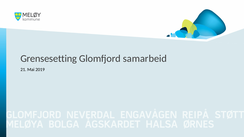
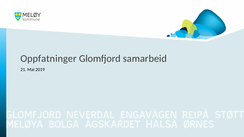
Grensesetting: Grensesetting -> Oppfatninger
